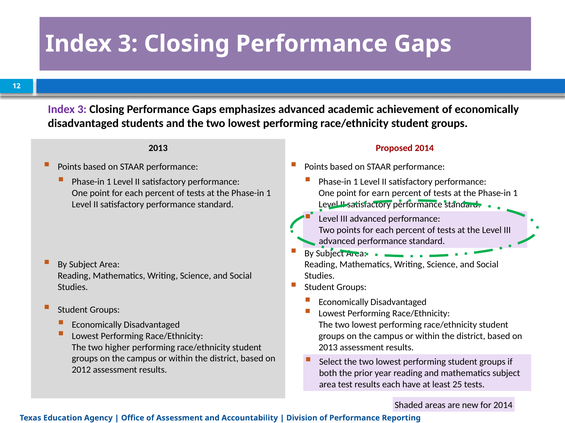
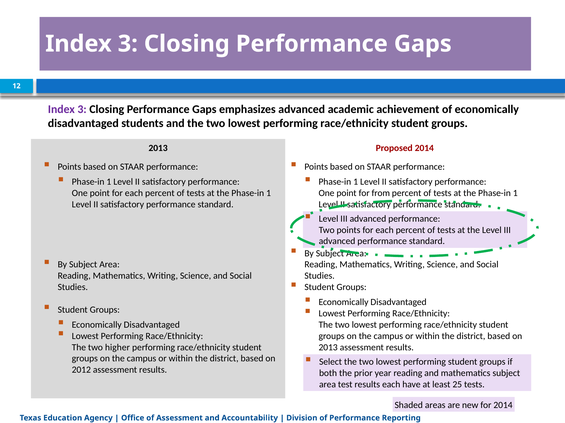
earn: earn -> from
